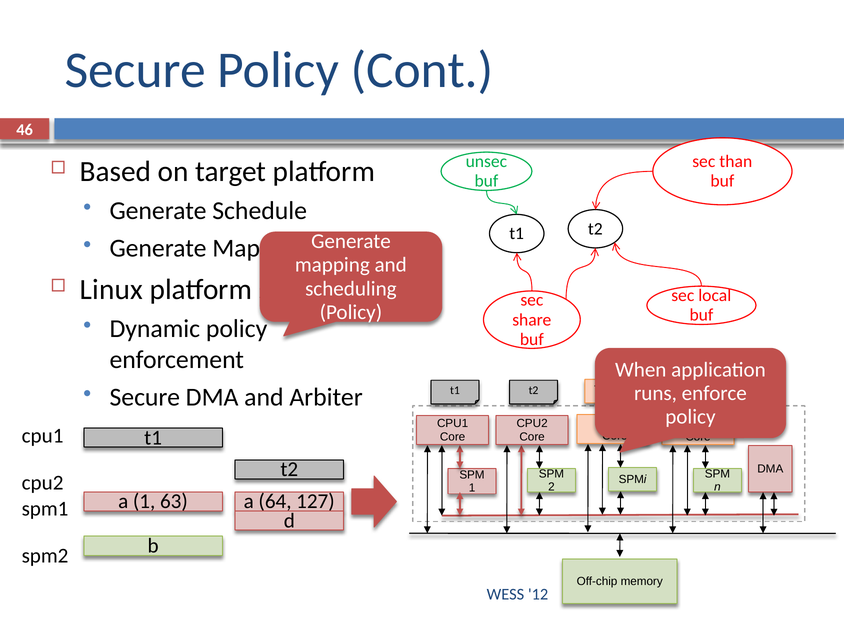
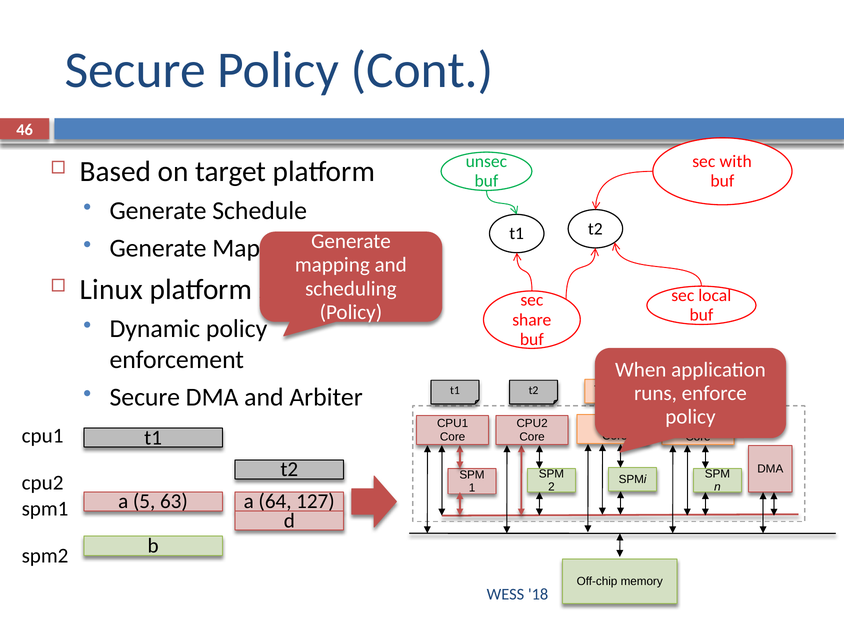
than: than -> with
a 1: 1 -> 5
12: 12 -> 18
